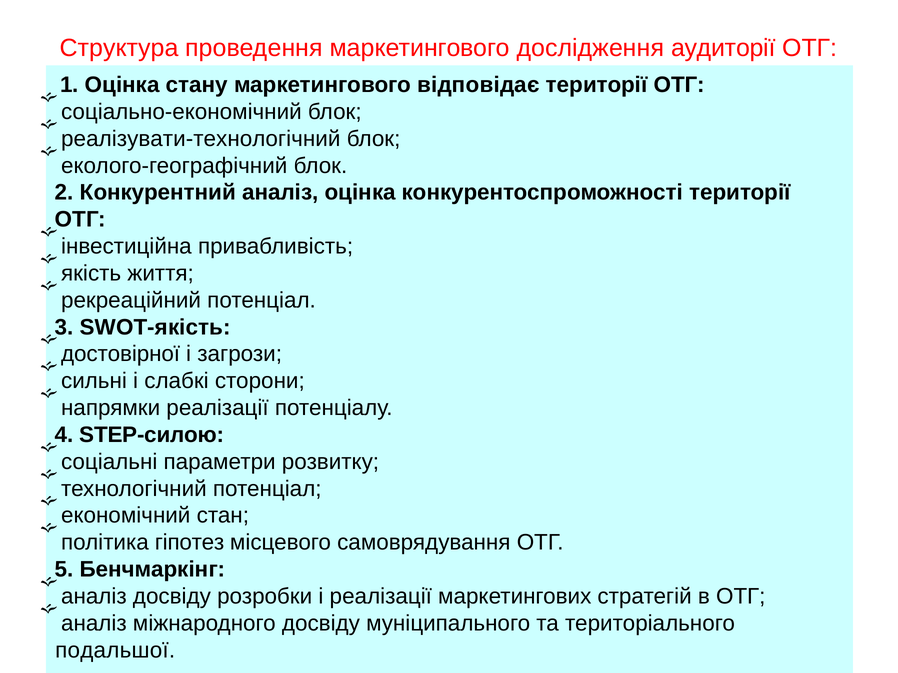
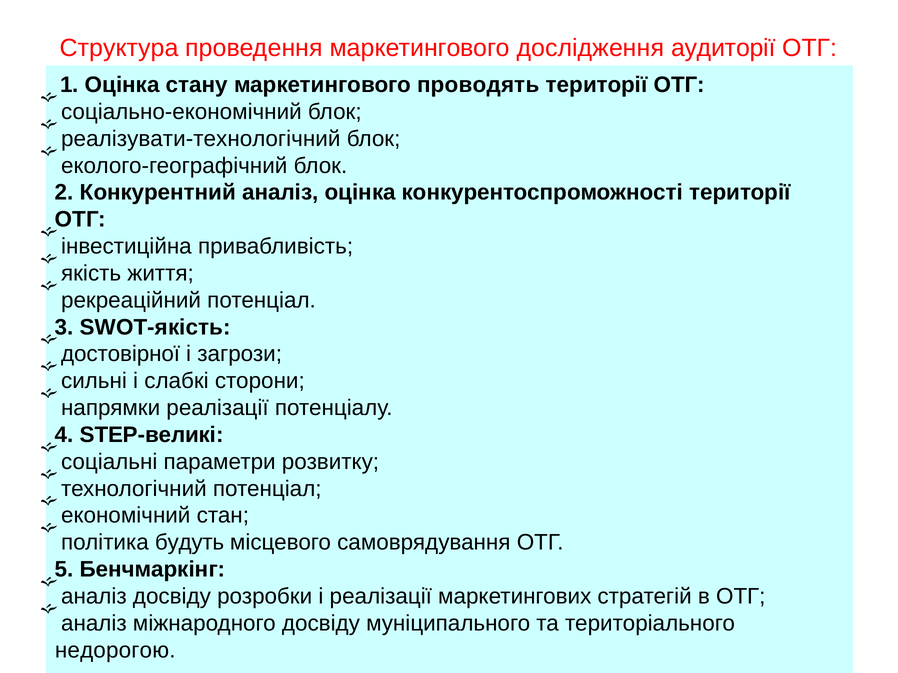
відповідає: відповідає -> проводять
STEP-силою: STEP-силою -> STEP-великі
гіпотез: гіпотез -> будуть
подальшої: подальшої -> недорогою
